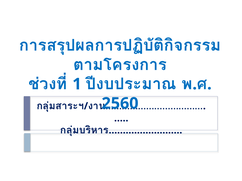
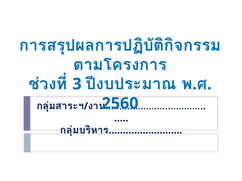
1: 1 -> 3
